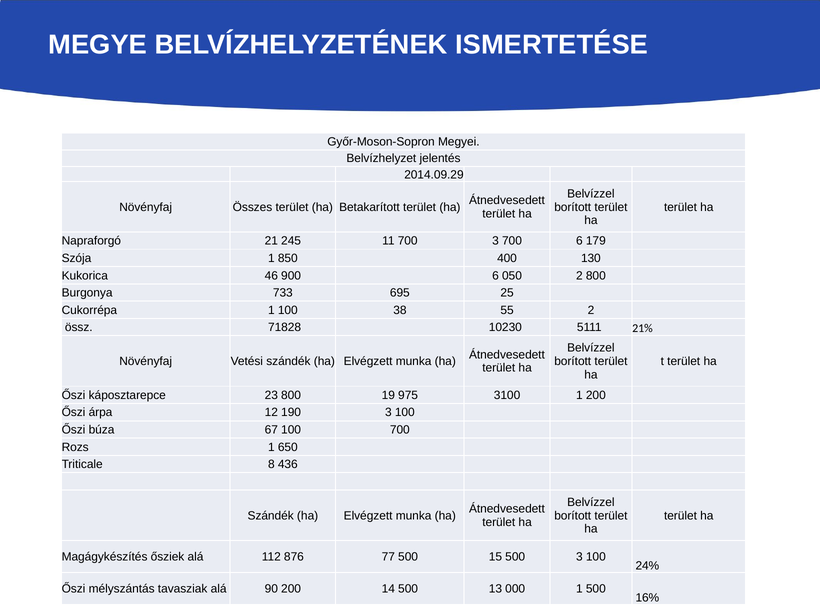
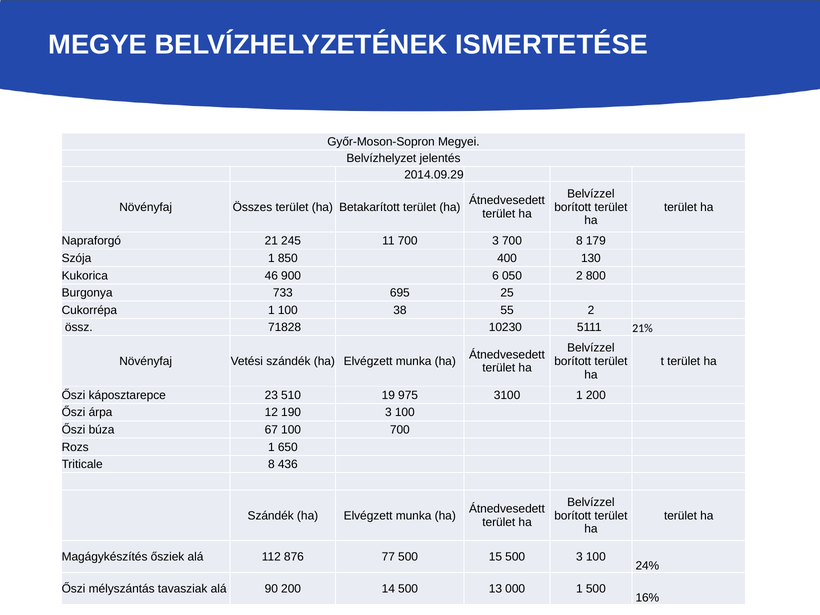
700 6: 6 -> 8
23 800: 800 -> 510
